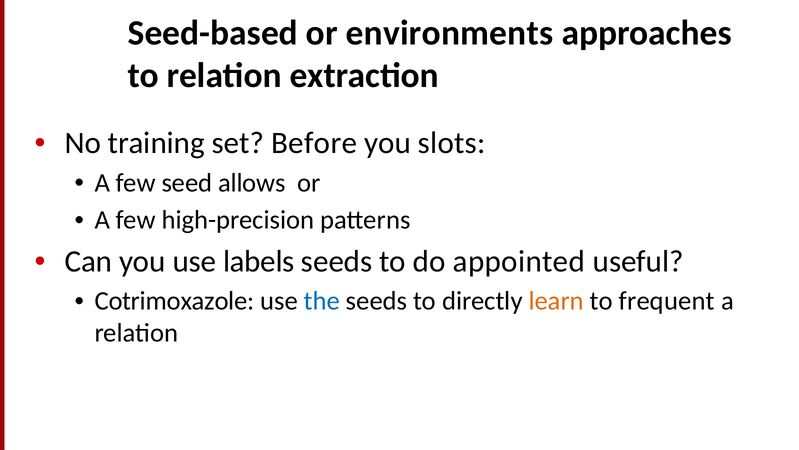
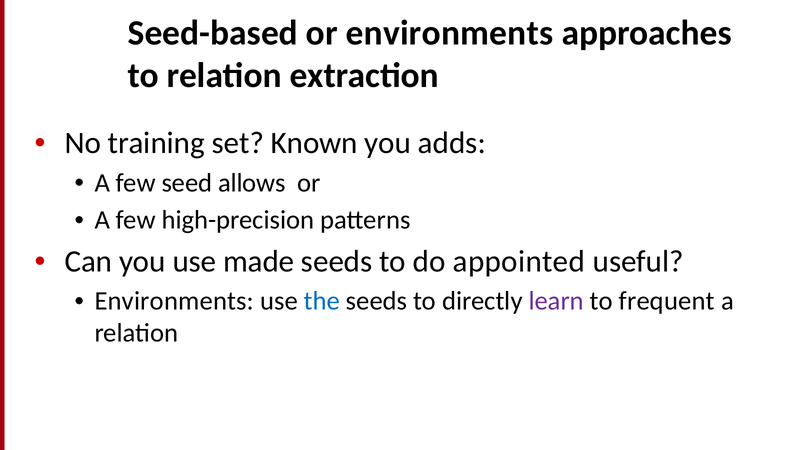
Before: Before -> Known
slots: slots -> adds
labels: labels -> made
Cotrimoxazole at (174, 301): Cotrimoxazole -> Environments
learn colour: orange -> purple
